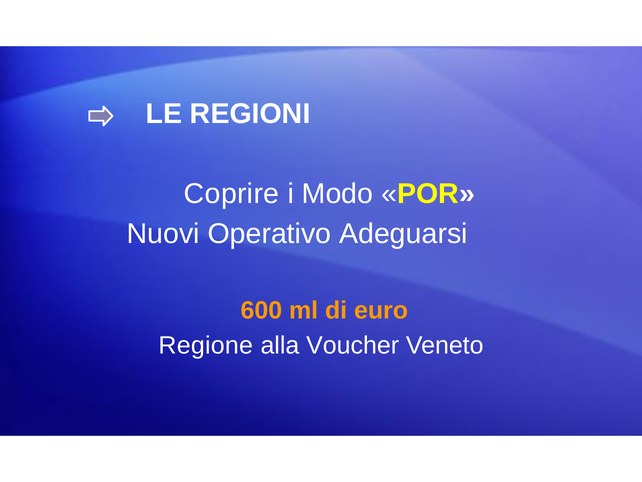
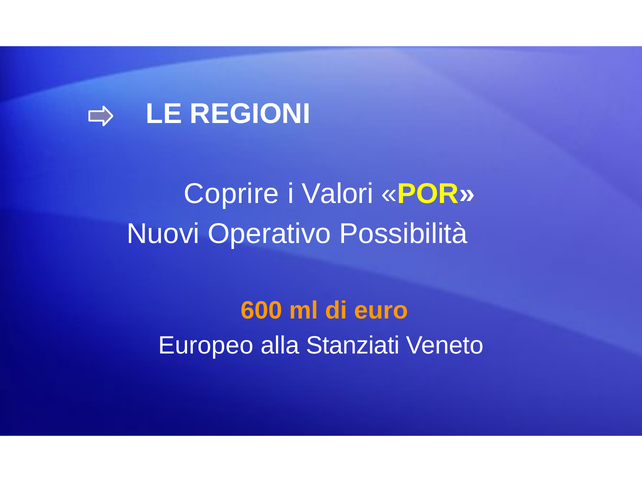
Modo: Modo -> Valori
Adeguarsi: Adeguarsi -> Possibilità
Regione: Regione -> Europeo
Voucher: Voucher -> Stanziati
